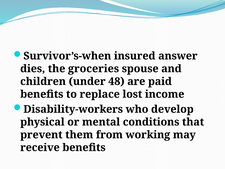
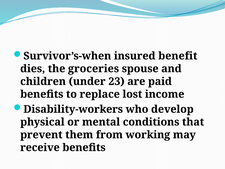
answer: answer -> benefit
48: 48 -> 23
